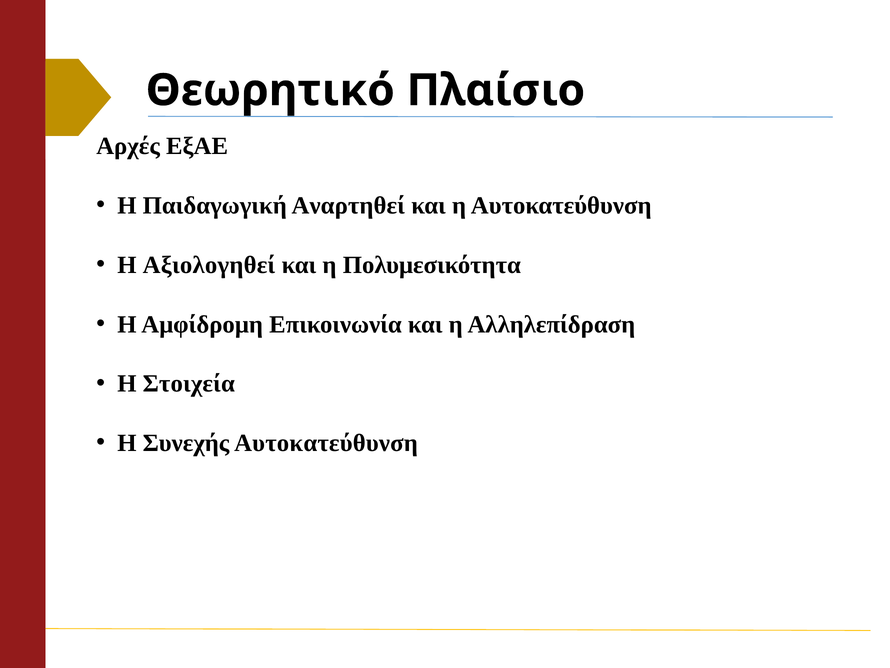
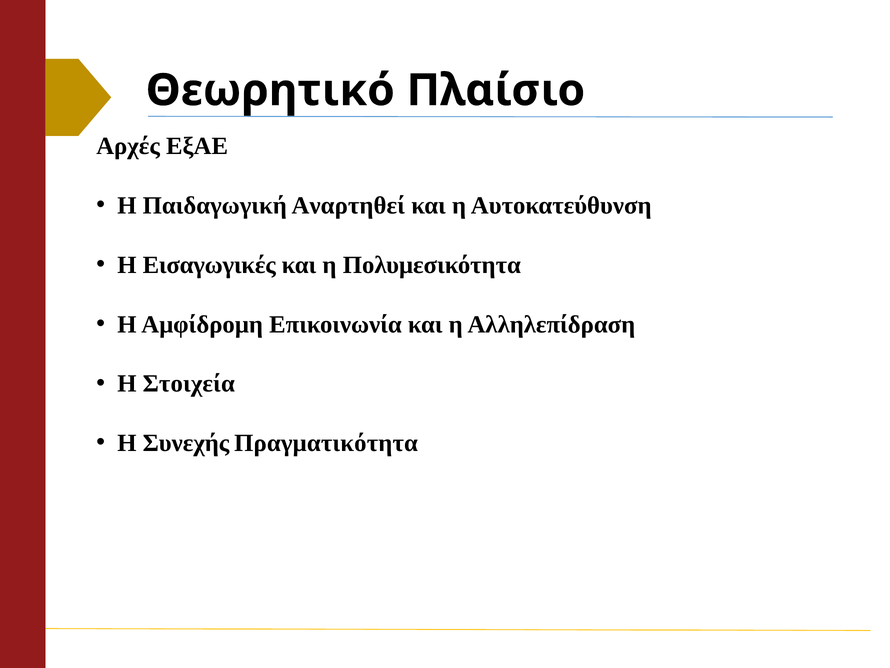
Αξιολογηθεί: Αξιολογηθεί -> Εισαγωγικές
Συνεχής Αυτοκατεύθυνση: Αυτοκατεύθυνση -> Πραγματικότητα
